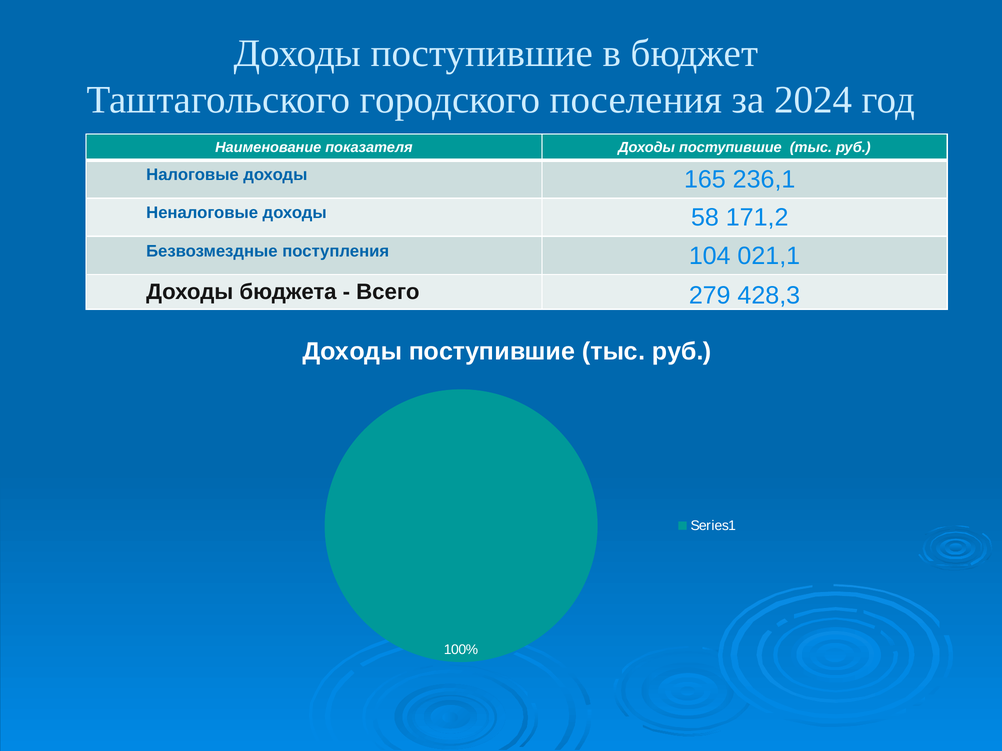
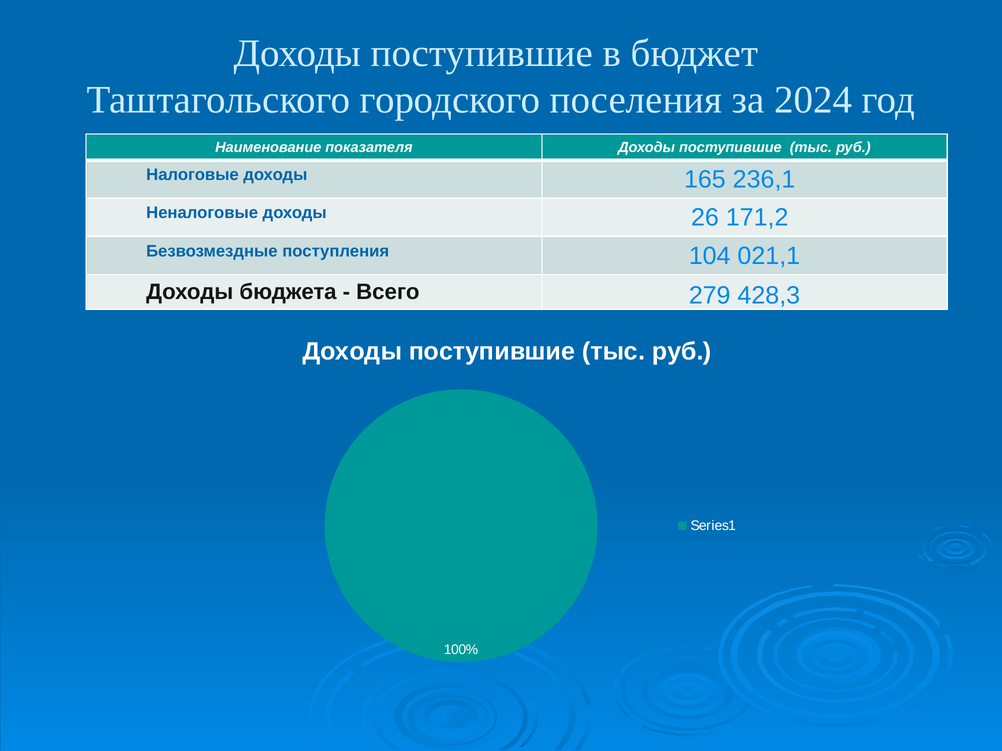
58: 58 -> 26
